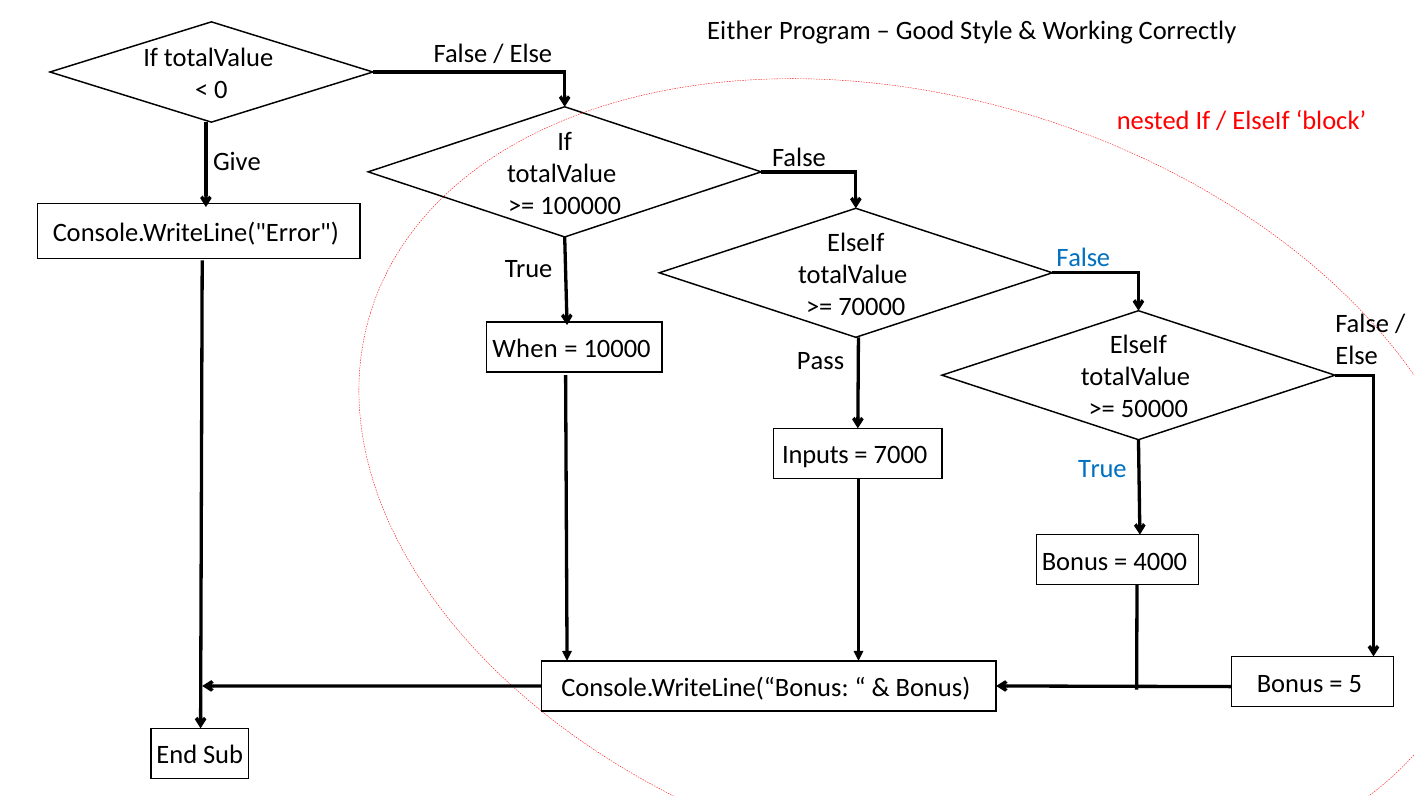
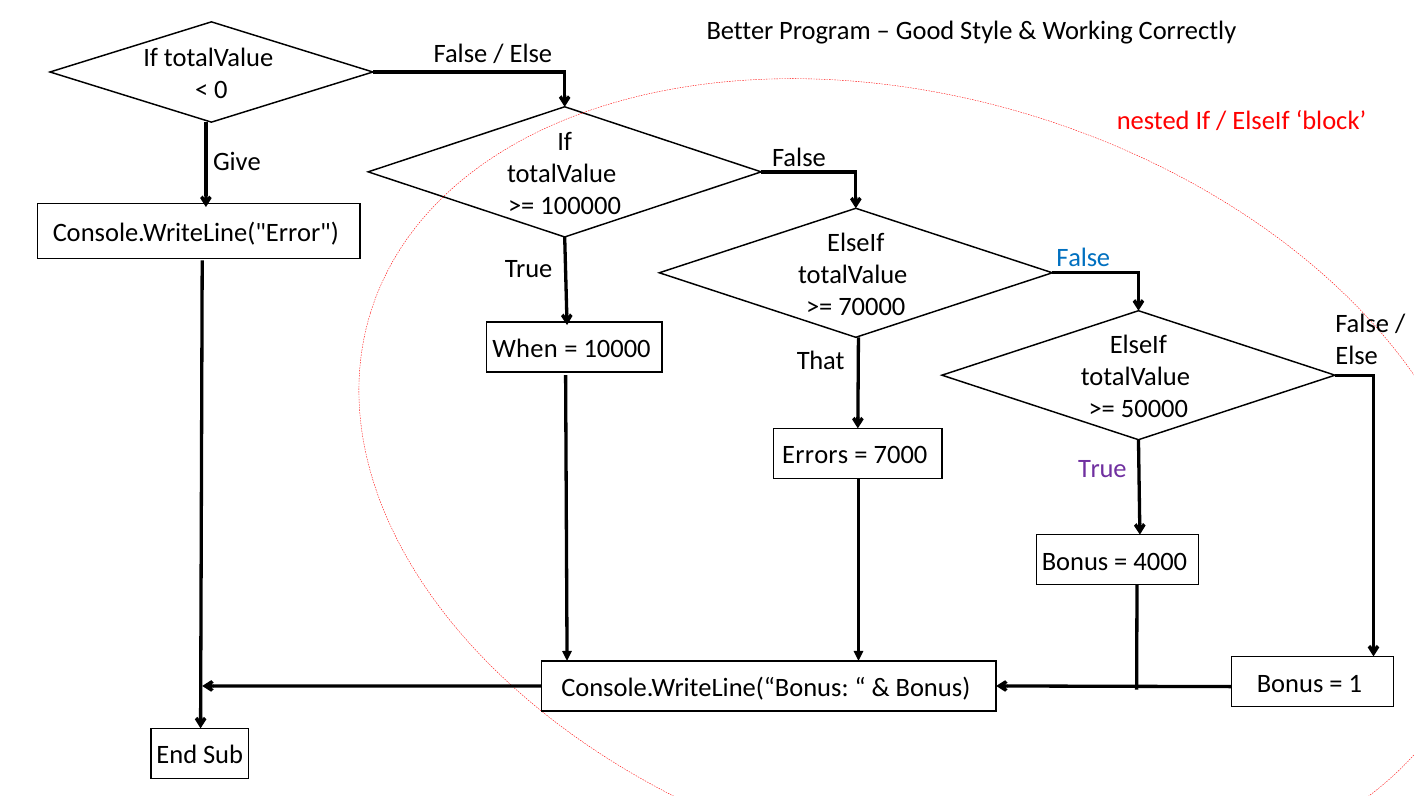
Either: Either -> Better
Pass: Pass -> That
Inputs: Inputs -> Errors
True at (1102, 468) colour: blue -> purple
5: 5 -> 1
